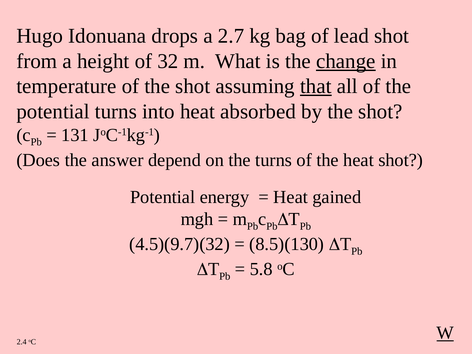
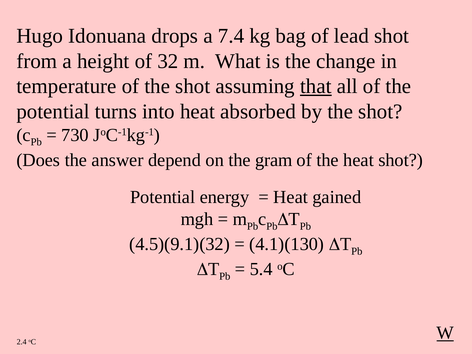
2.7: 2.7 -> 7.4
change underline: present -> none
131: 131 -> 730
the turns: turns -> gram
4.5)(9.7)(32: 4.5)(9.7)(32 -> 4.5)(9.1)(32
8.5)(130: 8.5)(130 -> 4.1)(130
5.8: 5.8 -> 5.4
